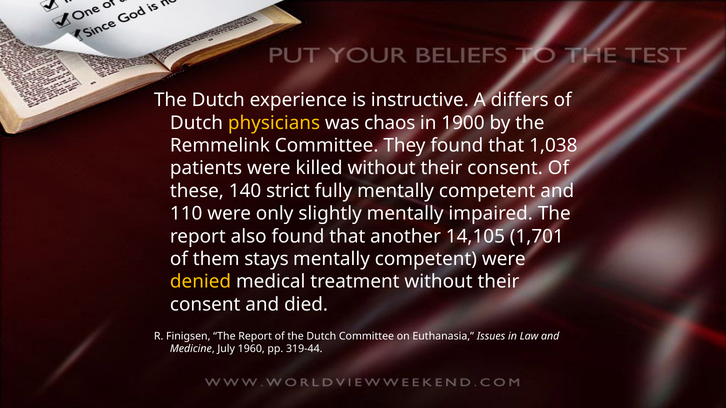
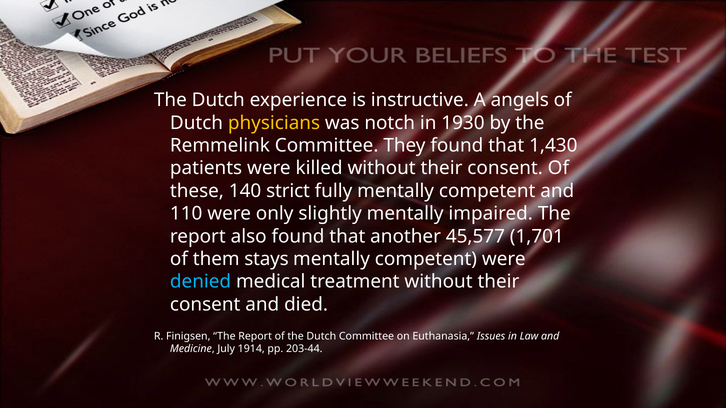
differs: differs -> angels
chaos: chaos -> notch
1900: 1900 -> 1930
1,038: 1,038 -> 1,430
14,105: 14,105 -> 45,577
denied colour: yellow -> light blue
1960: 1960 -> 1914
319-44: 319-44 -> 203-44
